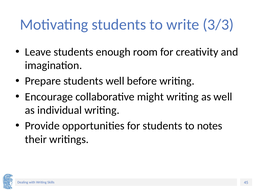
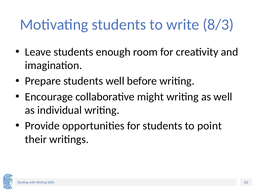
3/3: 3/3 -> 8/3
notes: notes -> point
